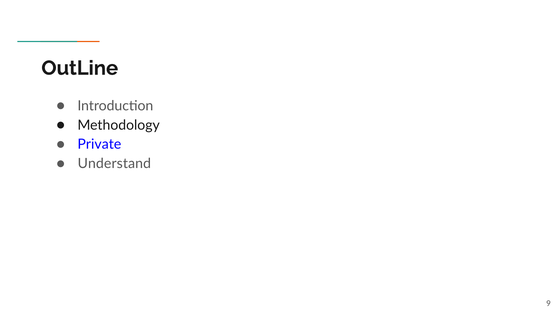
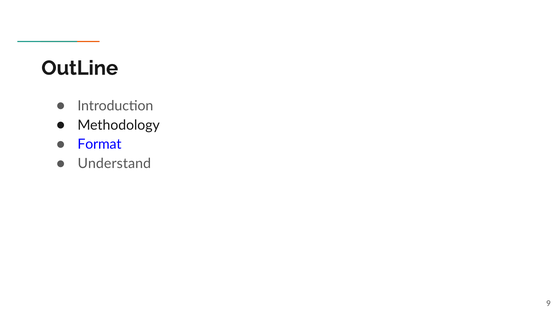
Private: Private -> Format
